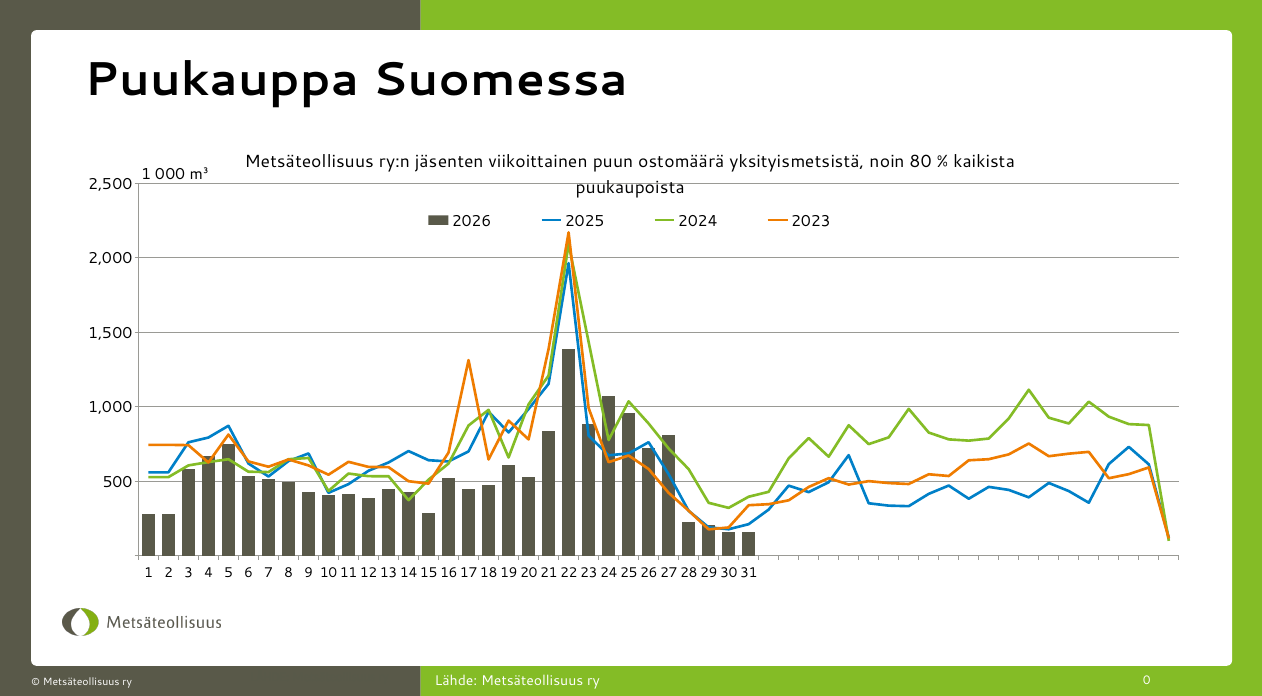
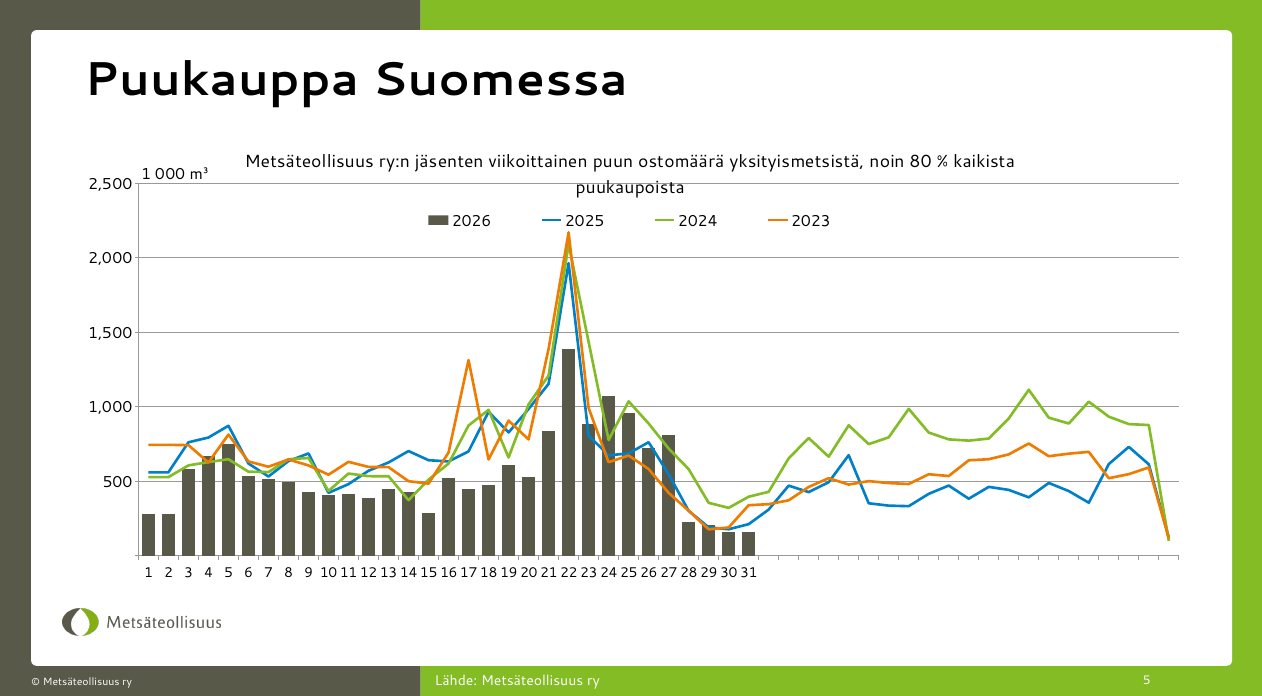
ry 0: 0 -> 5
